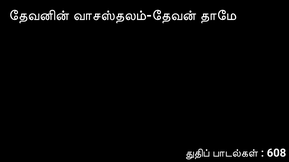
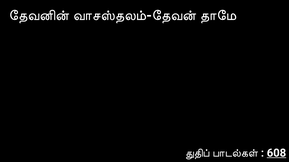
608 underline: none -> present
